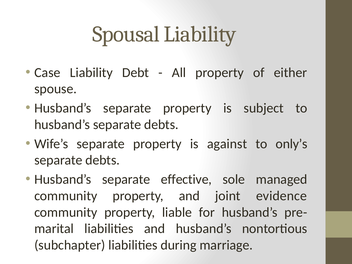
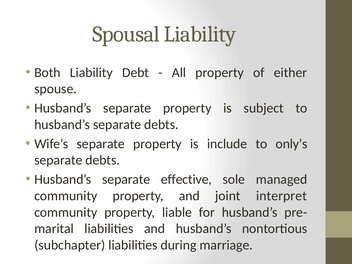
Case: Case -> Both
against: against -> include
evidence: evidence -> interpret
